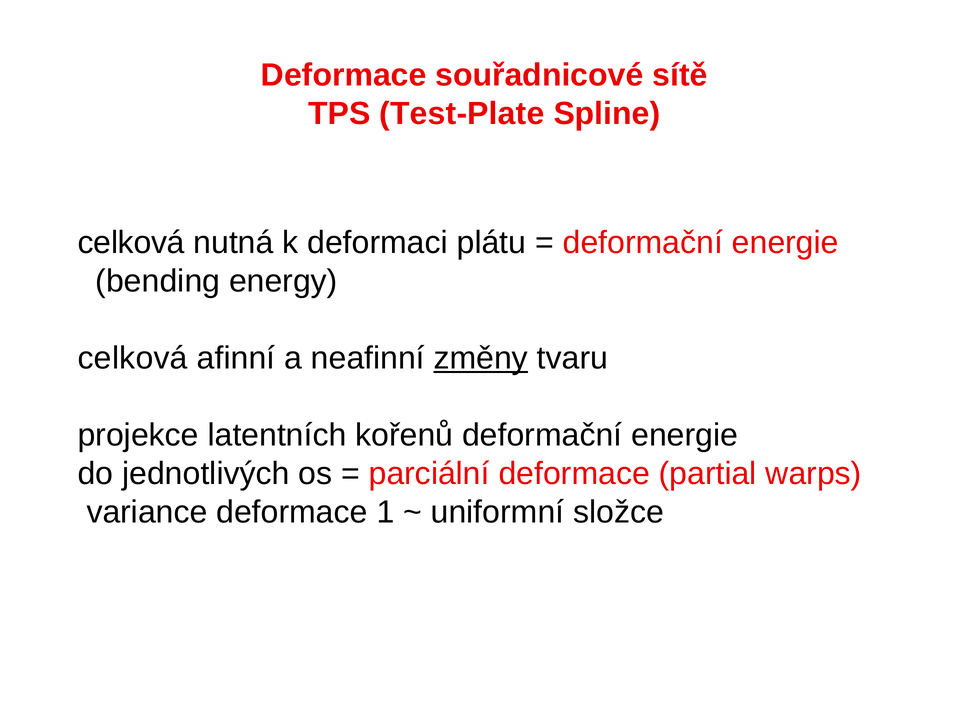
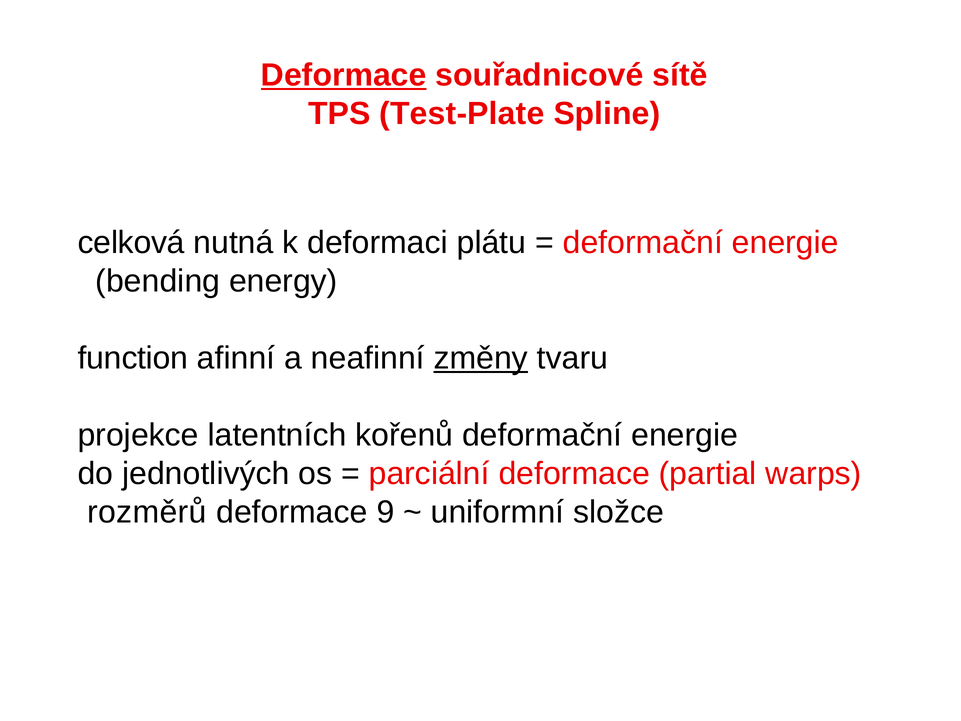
Deformace at (344, 75) underline: none -> present
celková at (133, 358): celková -> function
variance: variance -> rozměrů
1: 1 -> 9
